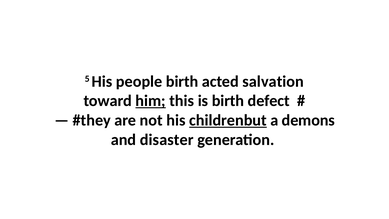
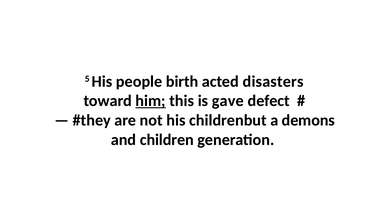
salvation: salvation -> disasters
is birth: birth -> gave
childrenbut underline: present -> none
disaster: disaster -> children
